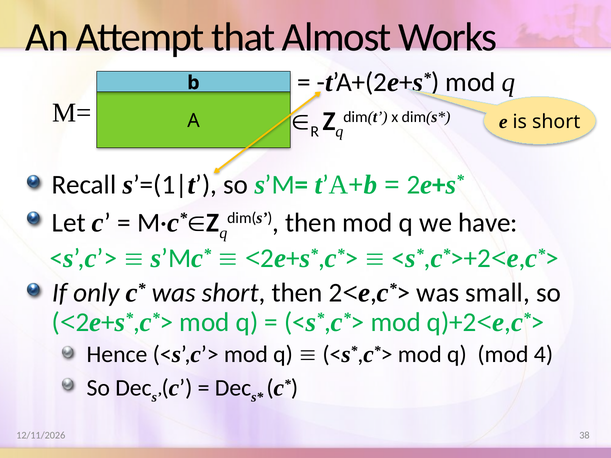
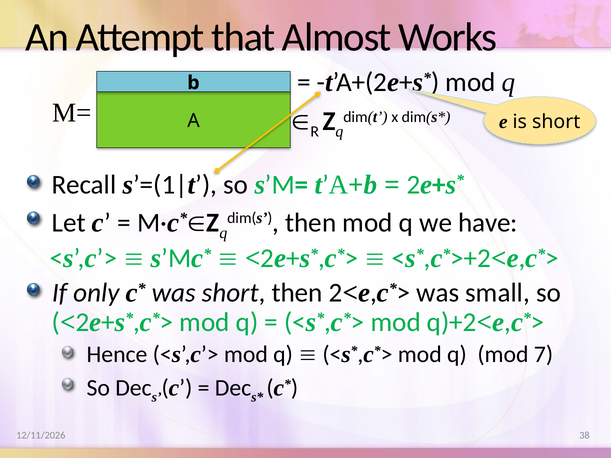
4: 4 -> 7
